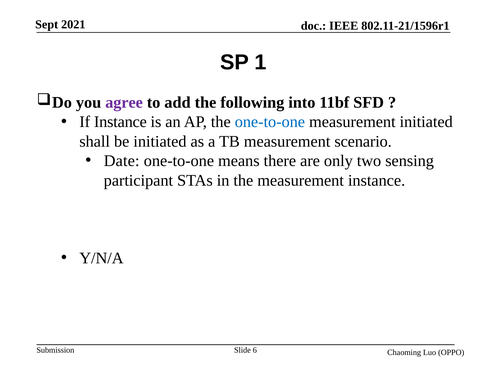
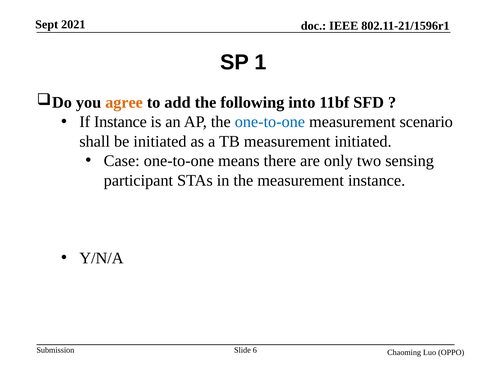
agree colour: purple -> orange
measurement initiated: initiated -> scenario
measurement scenario: scenario -> initiated
Date: Date -> Case
